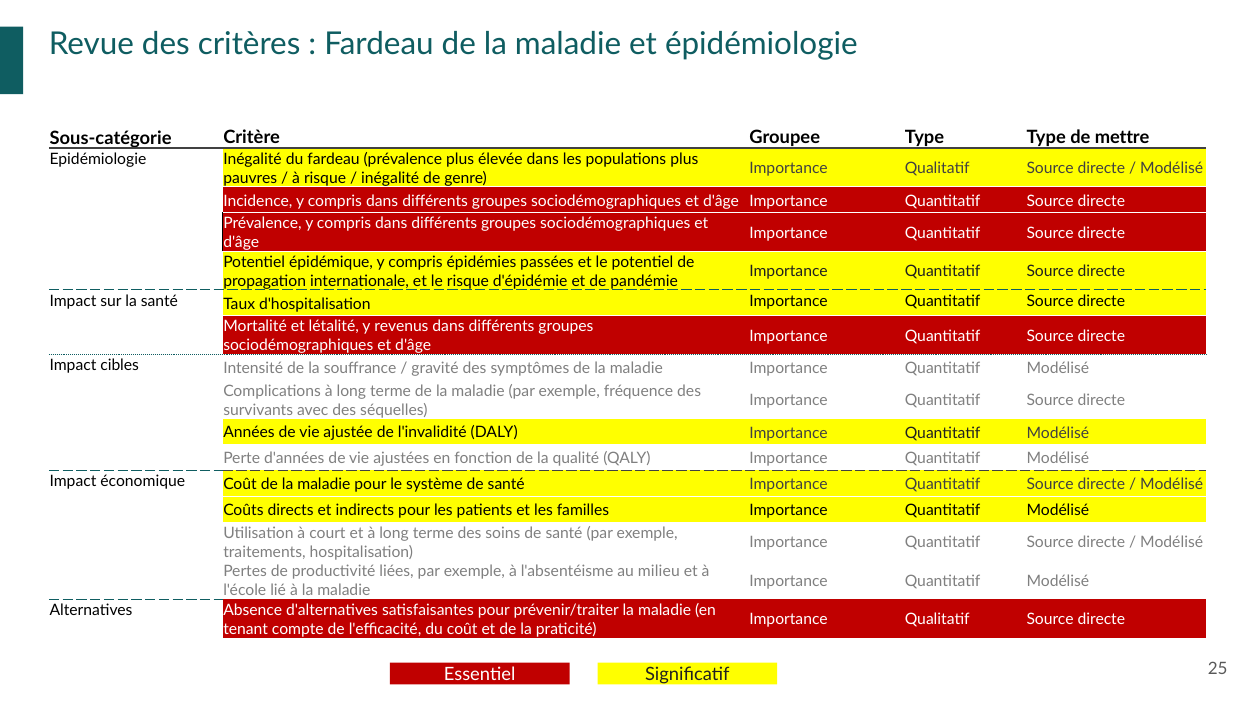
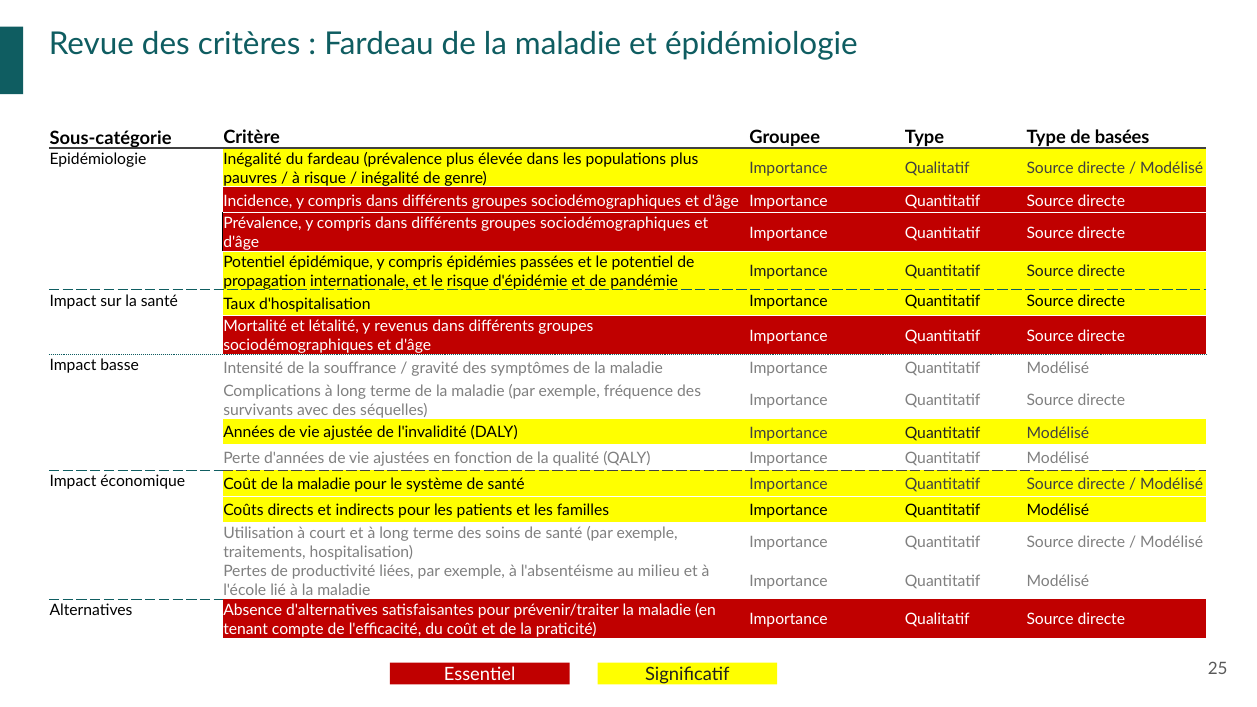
mettre: mettre -> basées
cibles: cibles -> basse
